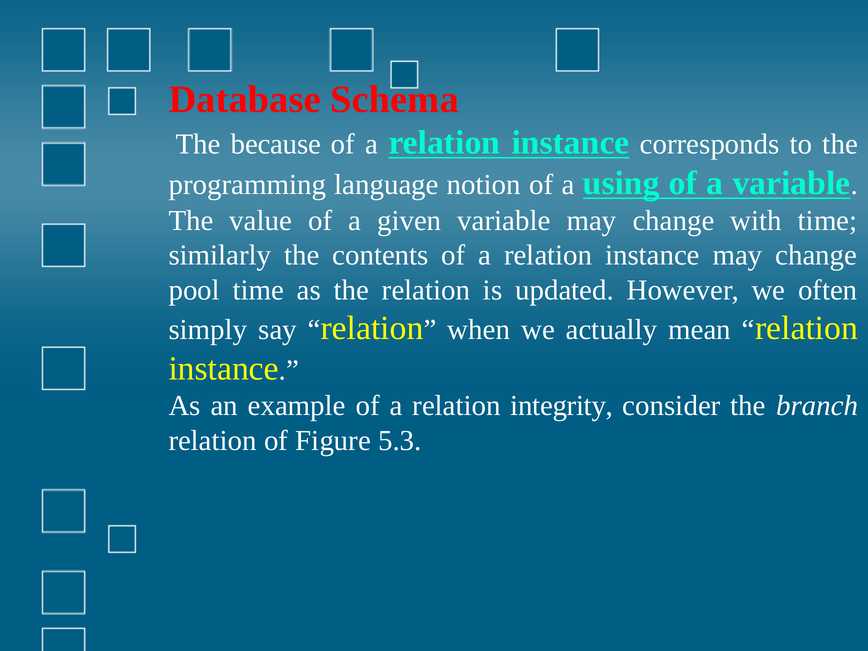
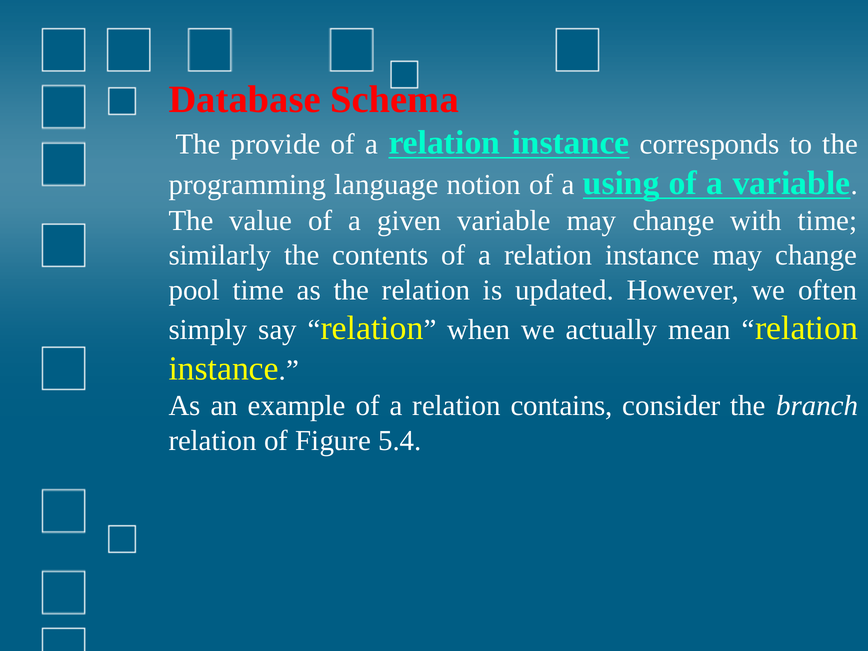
because: because -> provide
integrity: integrity -> contains
5.3: 5.3 -> 5.4
